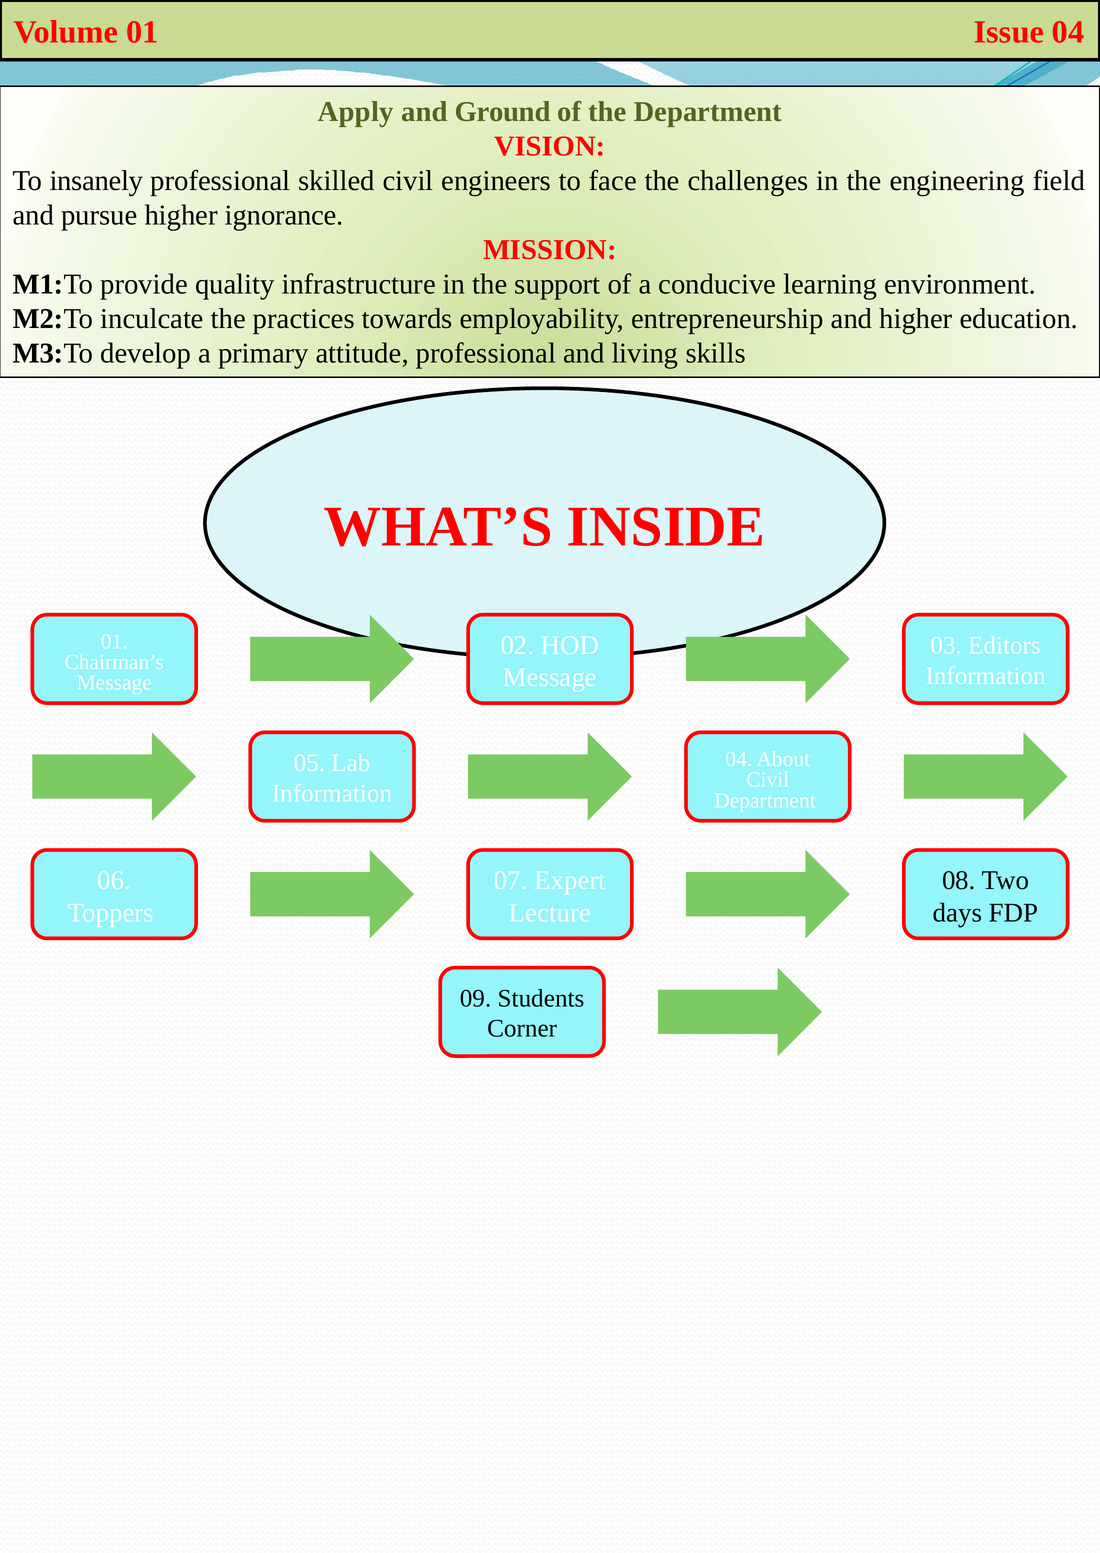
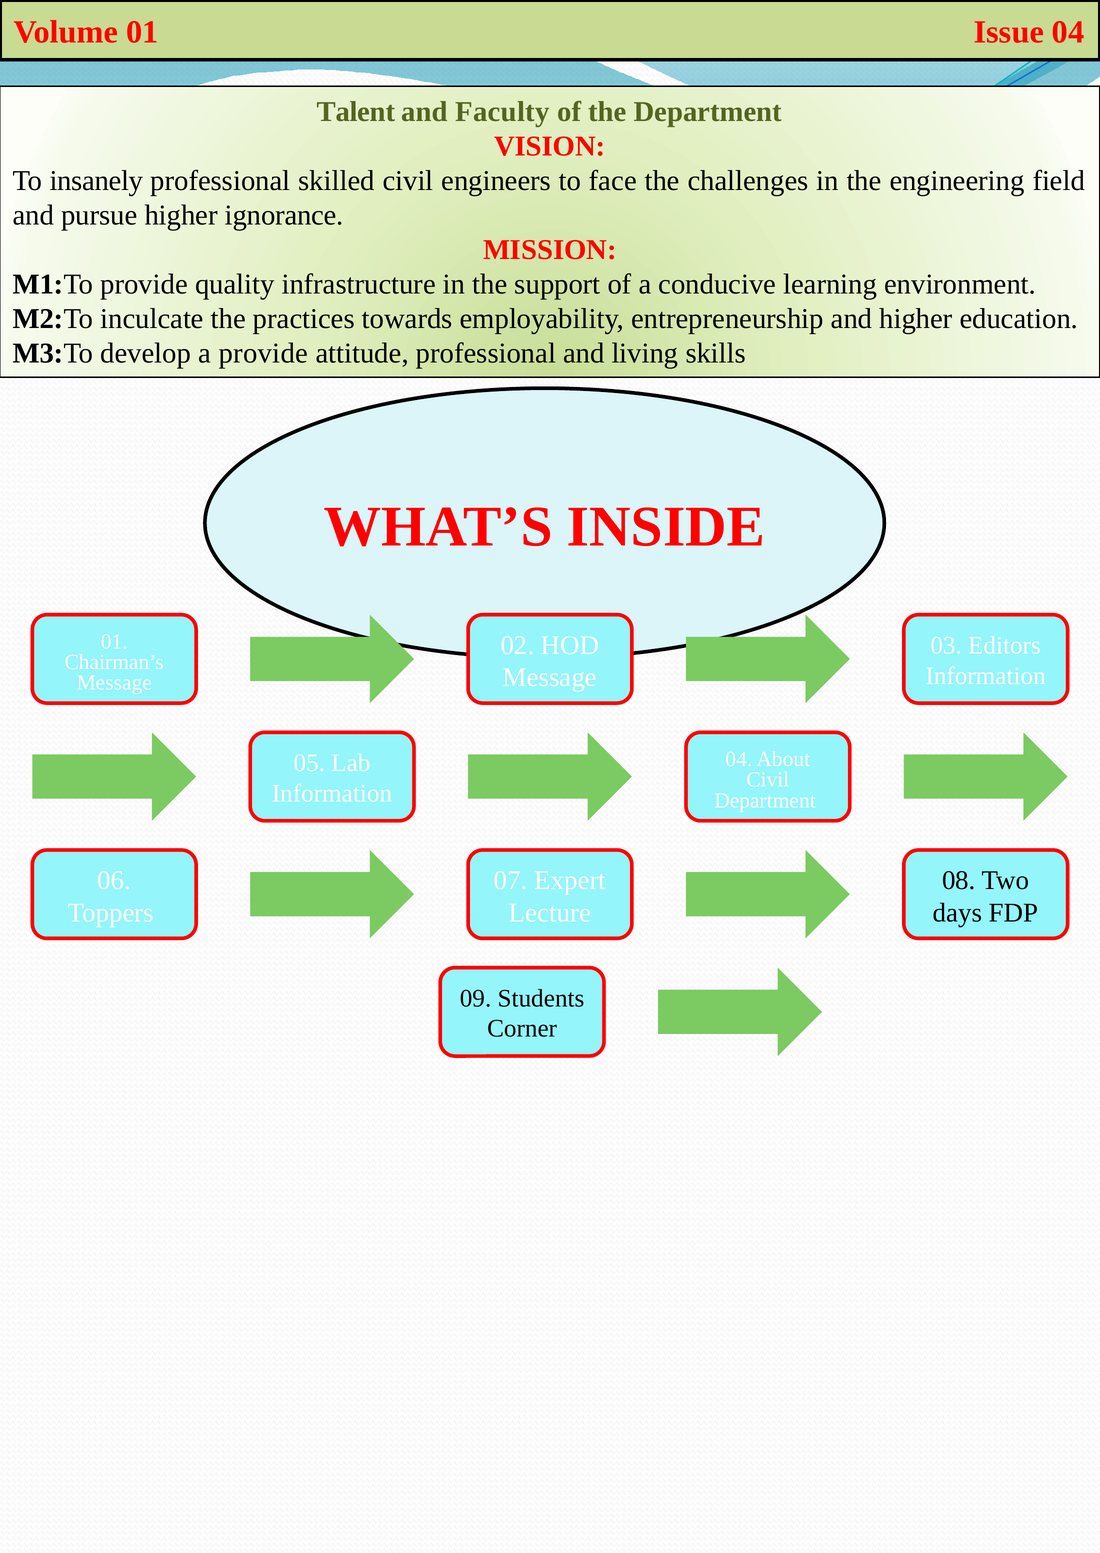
Apply: Apply -> Talent
Ground: Ground -> Faculty
a primary: primary -> provide
